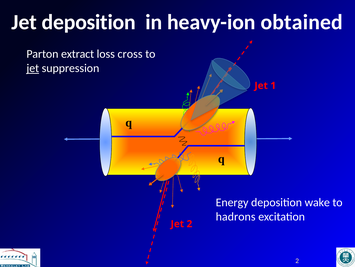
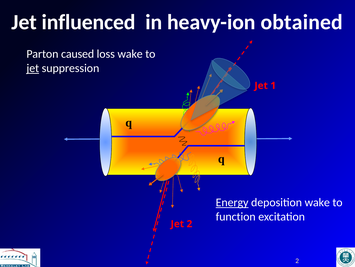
Jet deposition: deposition -> influenced
extract: extract -> caused
loss cross: cross -> wake
Energy underline: none -> present
hadrons: hadrons -> function
